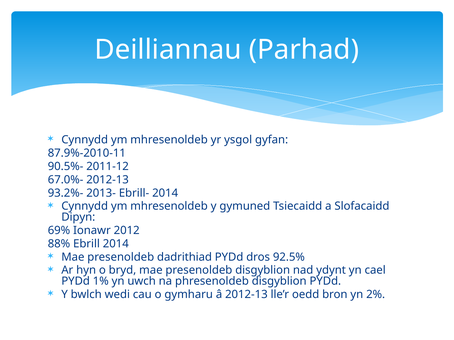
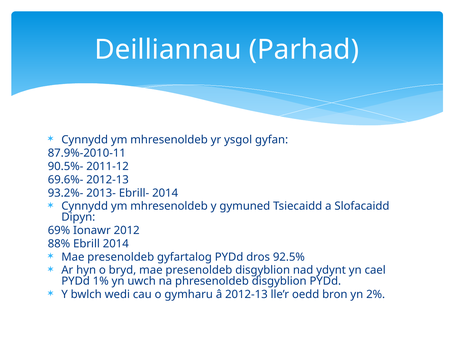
67.0%-: 67.0%- -> 69.6%-
dadrithiad: dadrithiad -> gyfartalog
